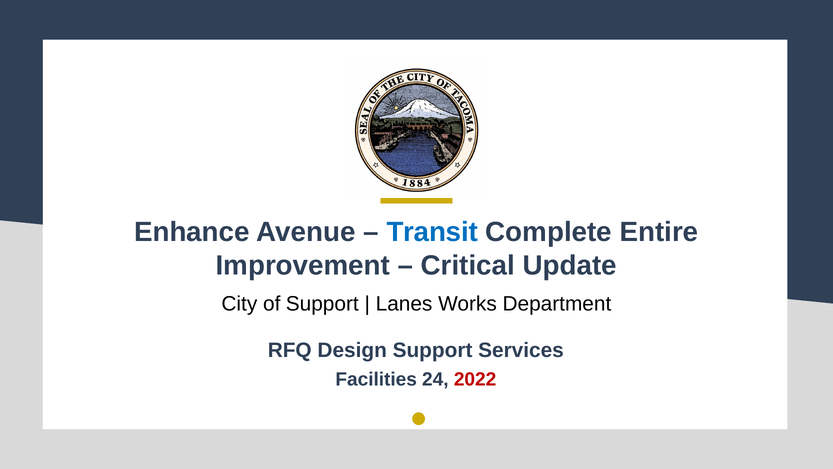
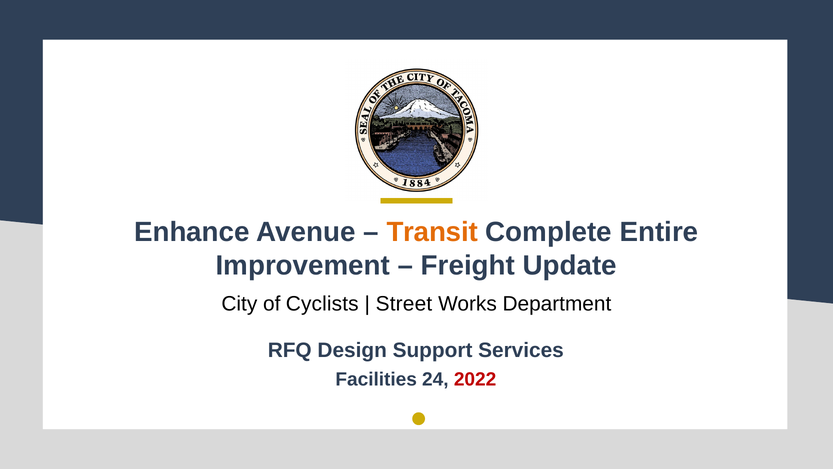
Transit colour: blue -> orange
Critical: Critical -> Freight
of Support: Support -> Cyclists
Lanes: Lanes -> Street
